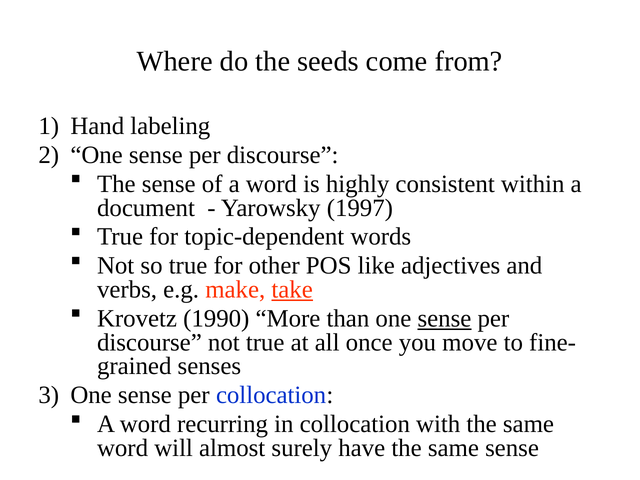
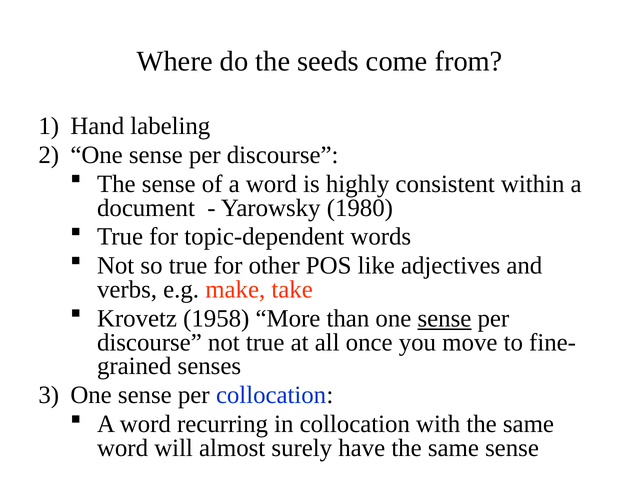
1997: 1997 -> 1980
take underline: present -> none
1990: 1990 -> 1958
